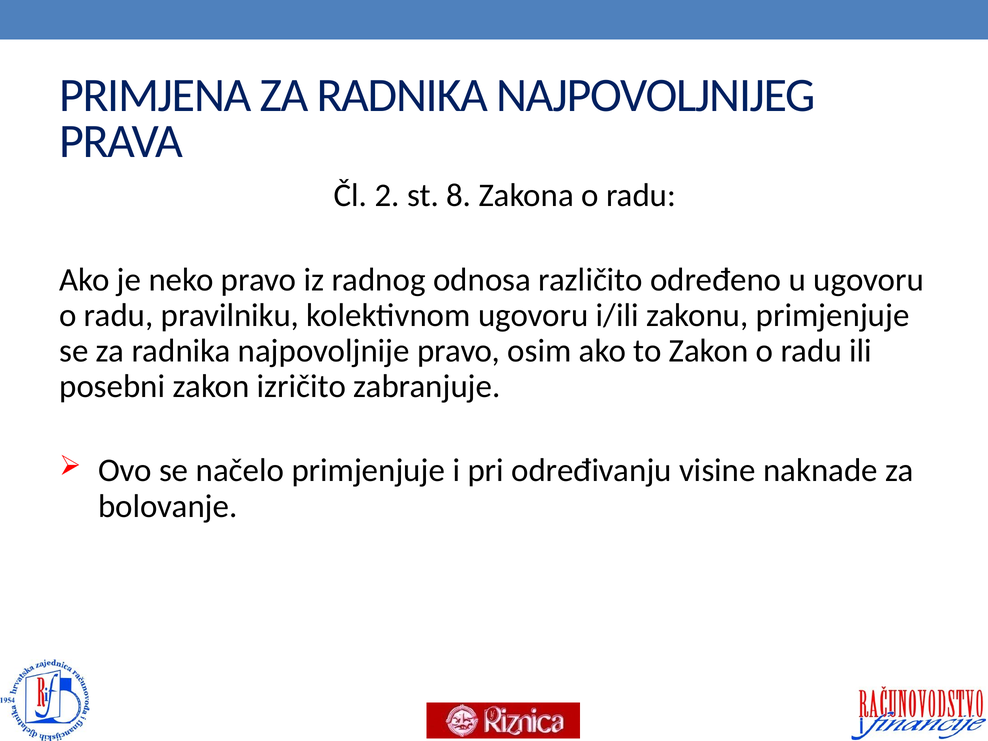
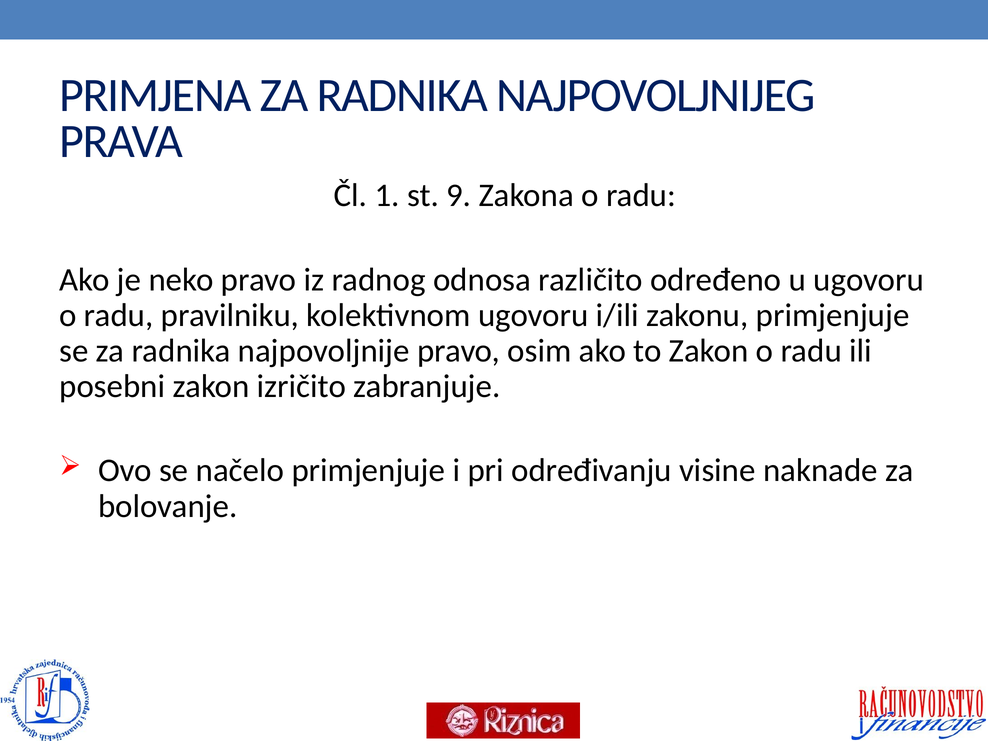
2: 2 -> 1
8: 8 -> 9
